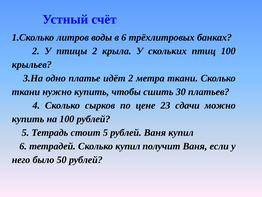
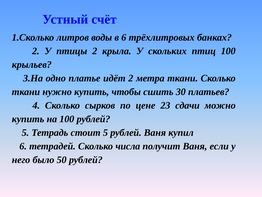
Сколько купил: купил -> числа
